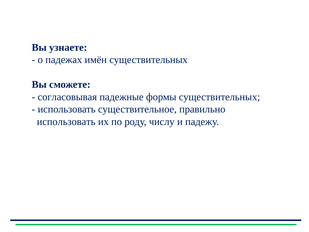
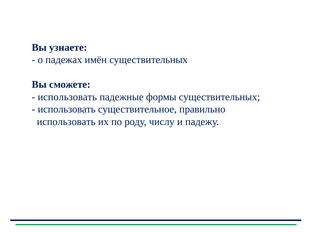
согласовывая at (67, 97): согласовывая -> использовать
